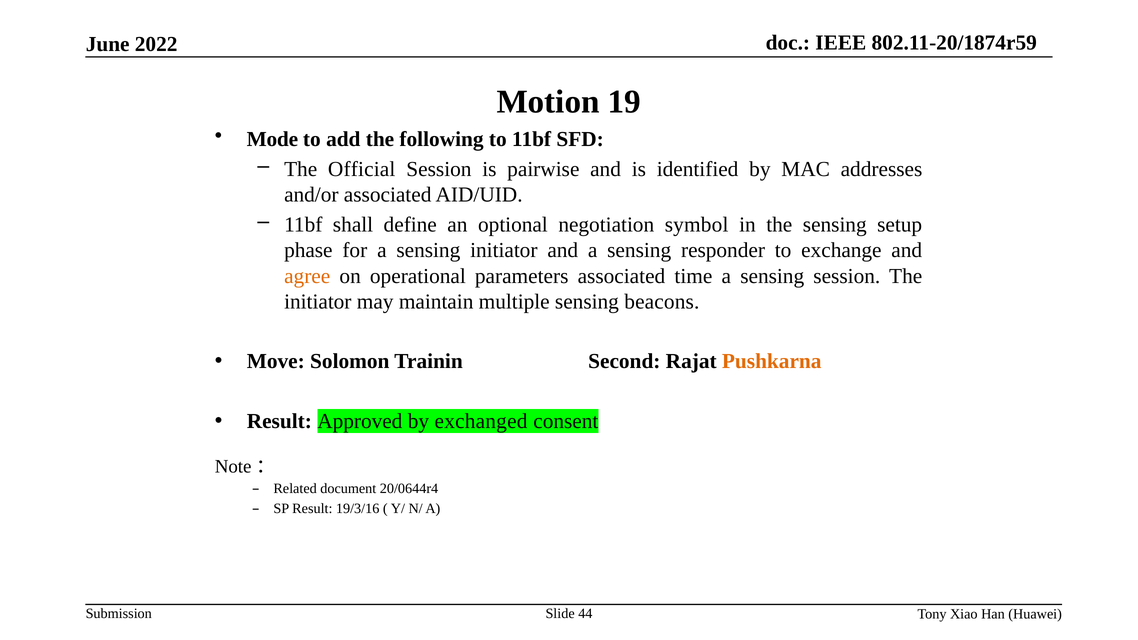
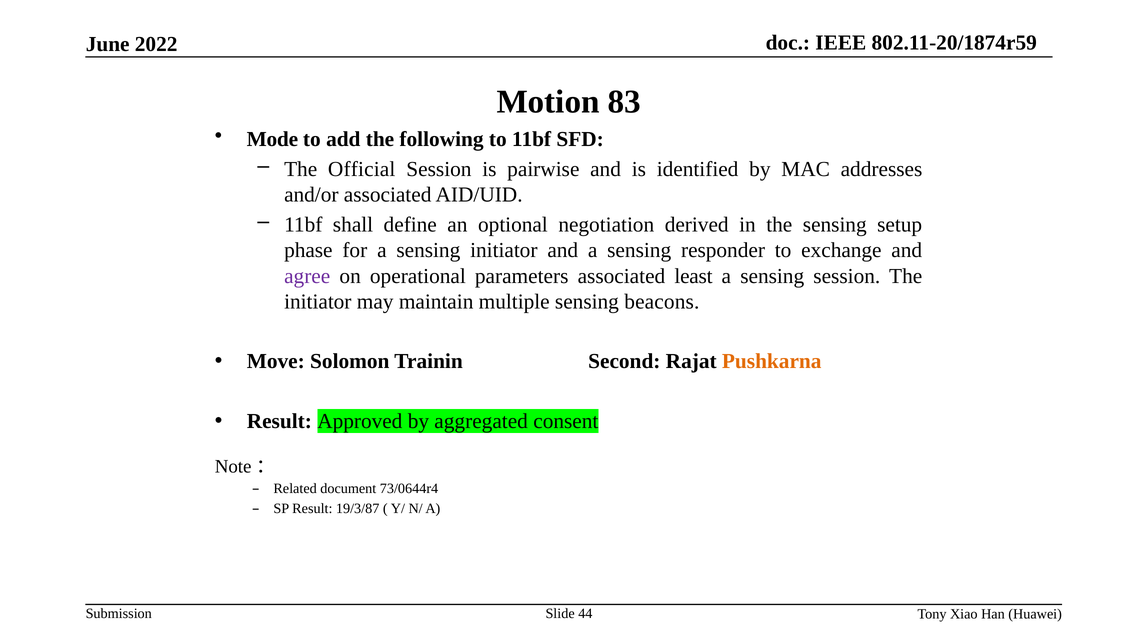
19: 19 -> 83
symbol: symbol -> derived
agree colour: orange -> purple
time: time -> least
exchanged: exchanged -> aggregated
20/0644r4: 20/0644r4 -> 73/0644r4
19/3/16: 19/3/16 -> 19/3/87
